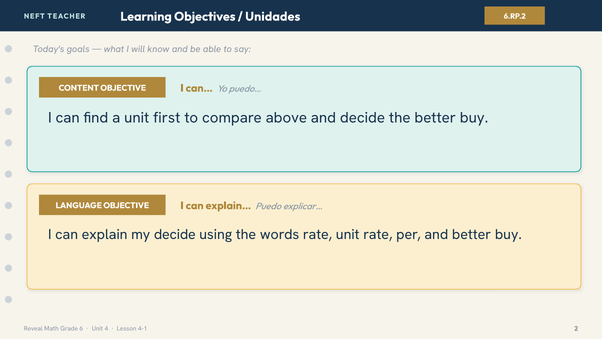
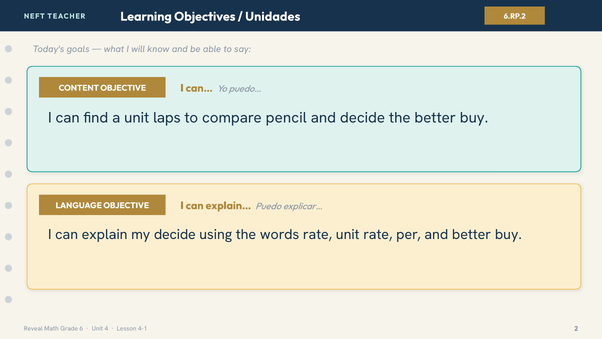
first: first -> laps
above: above -> pencil
